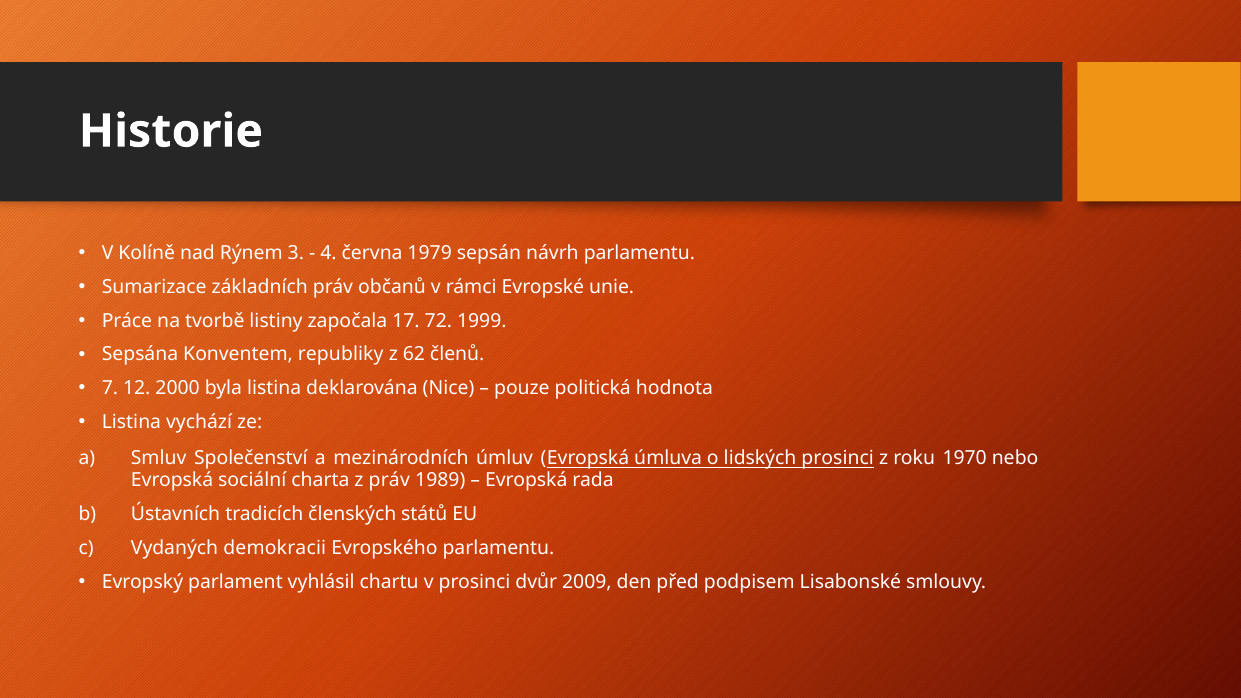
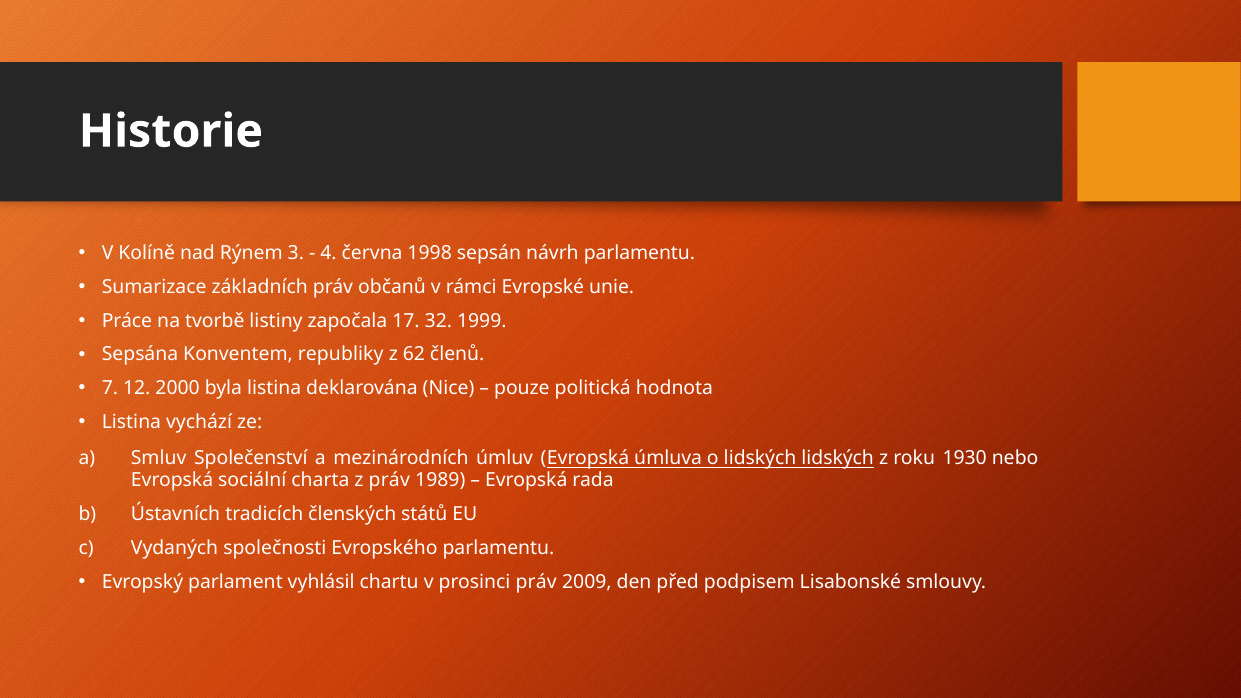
1979: 1979 -> 1998
72: 72 -> 32
lidských prosinci: prosinci -> lidských
1970: 1970 -> 1930
demokracii: demokracii -> společnosti
prosinci dvůr: dvůr -> práv
